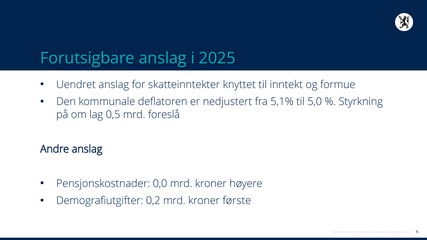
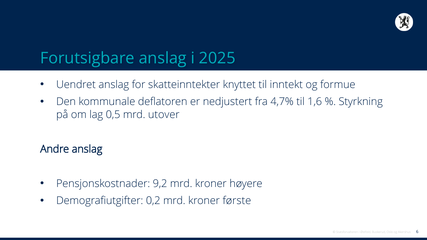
5,1%: 5,1% -> 4,7%
5,0: 5,0 -> 1,6
foreslå: foreslå -> utover
0,0: 0,0 -> 9,2
